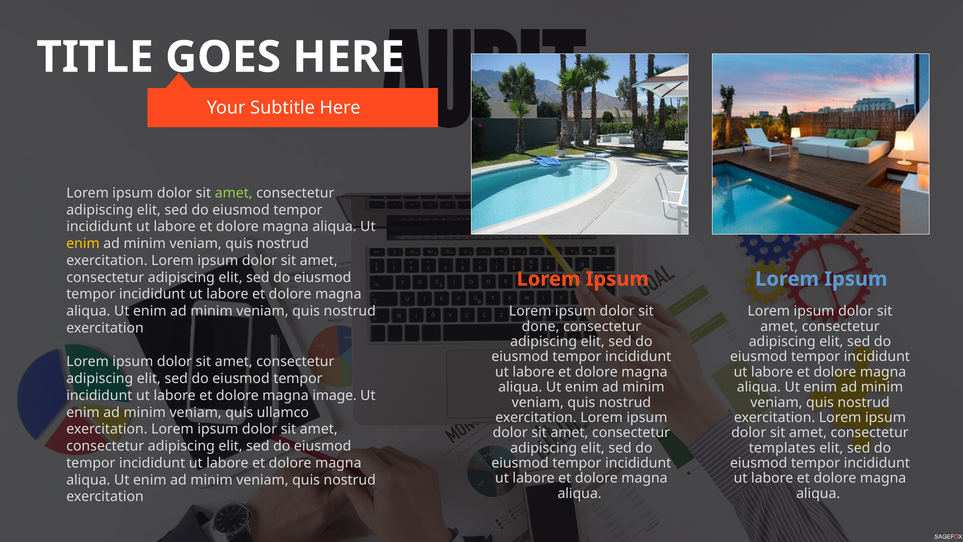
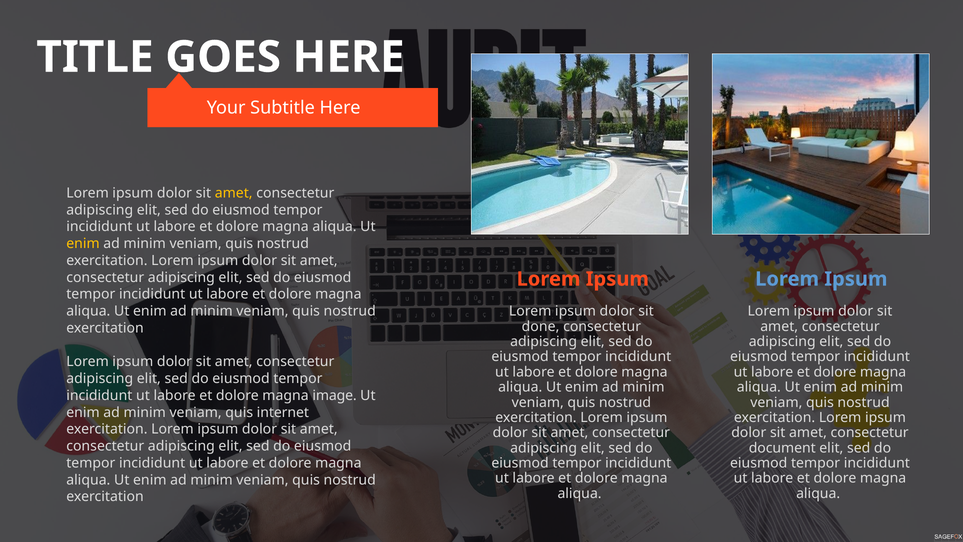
amet at (234, 193) colour: light green -> yellow
ullamco: ullamco -> internet
templates: templates -> document
